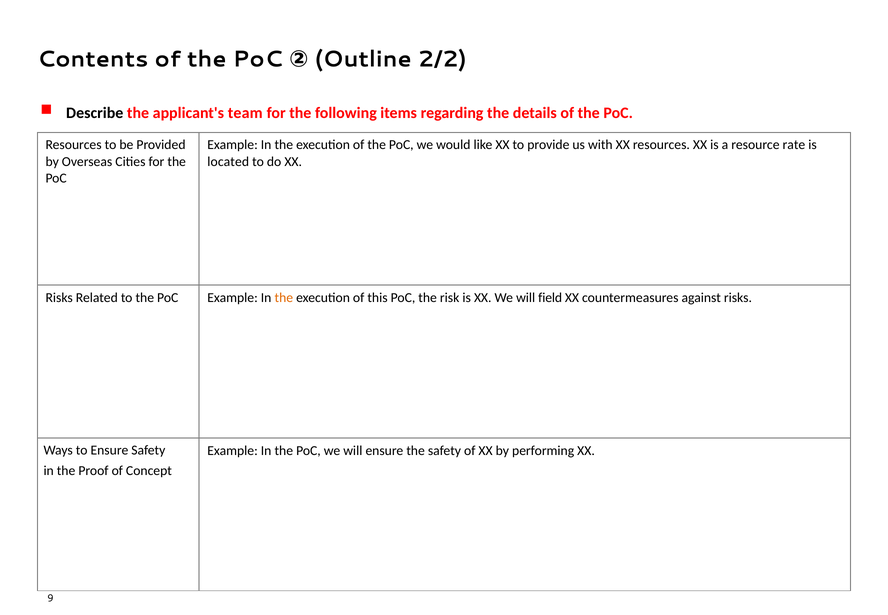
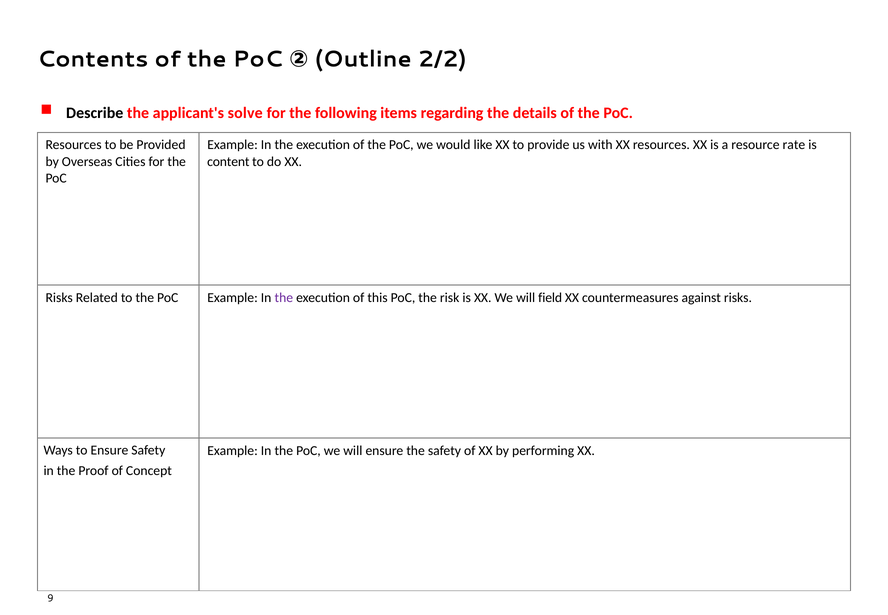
team: team -> solve
located: located -> content
the at (284, 298) colour: orange -> purple
